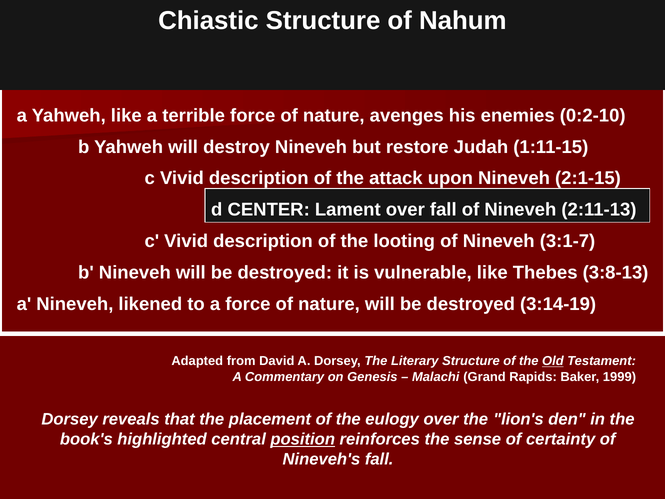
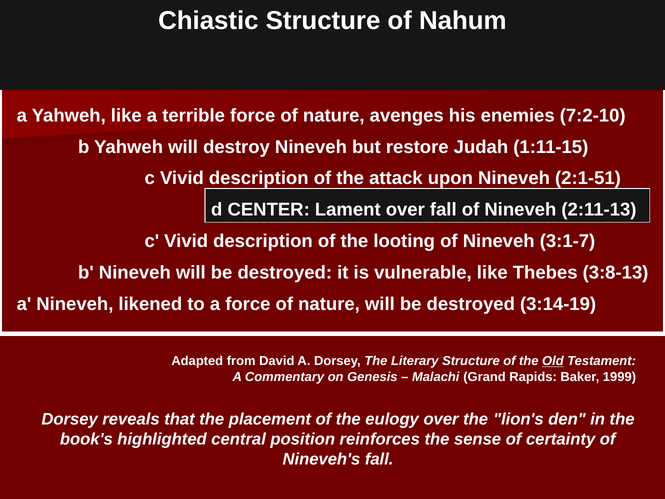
0:2-10: 0:2-10 -> 7:2-10
2:1-15: 2:1-15 -> 2:1-51
position underline: present -> none
